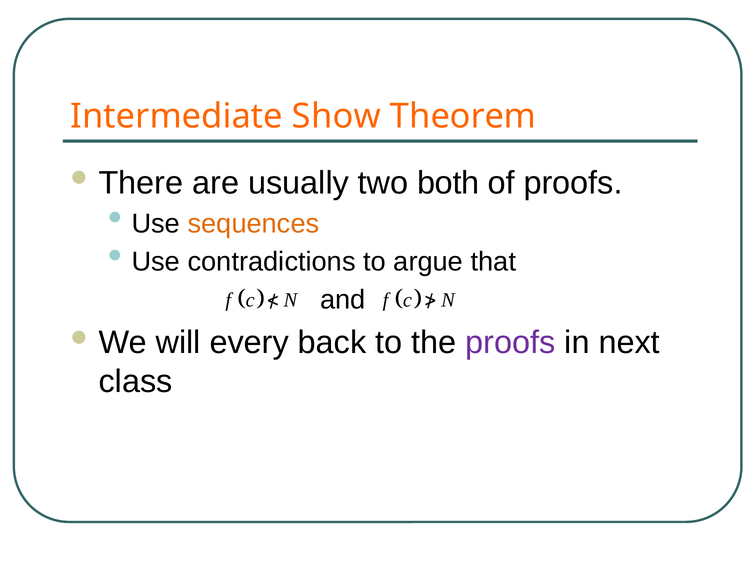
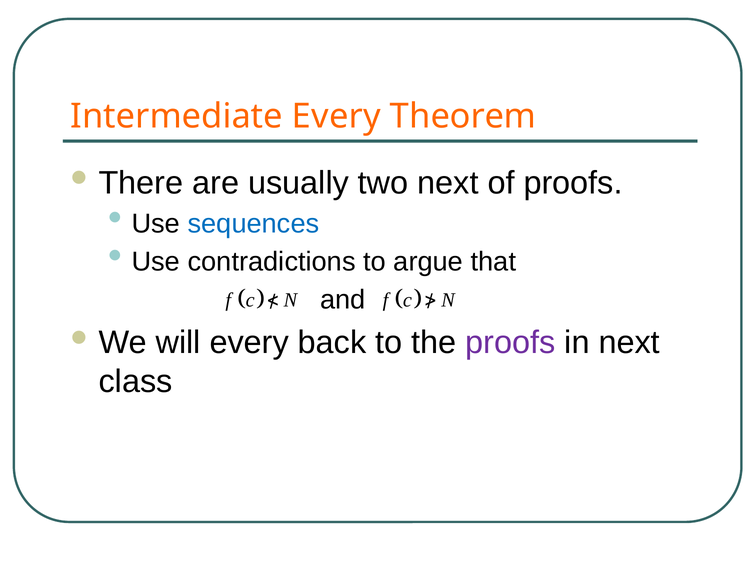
Intermediate Show: Show -> Every
two both: both -> next
sequences colour: orange -> blue
